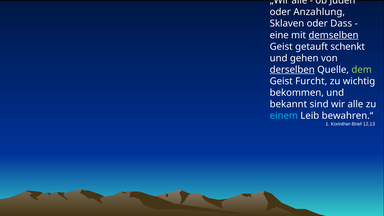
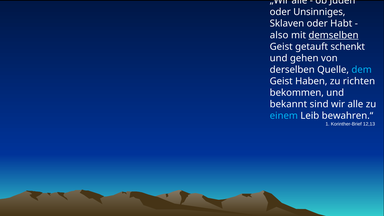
Anzahlung: Anzahlung -> Unsinniges
Dass: Dass -> Habt
eine: eine -> also
derselben underline: present -> none
dem colour: light green -> light blue
Furcht: Furcht -> Haben
wichtig: wichtig -> richten
